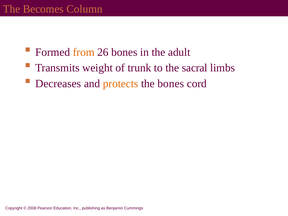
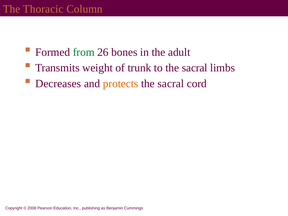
Becomes: Becomes -> Thoracic
from colour: orange -> green
bones at (171, 84): bones -> sacral
